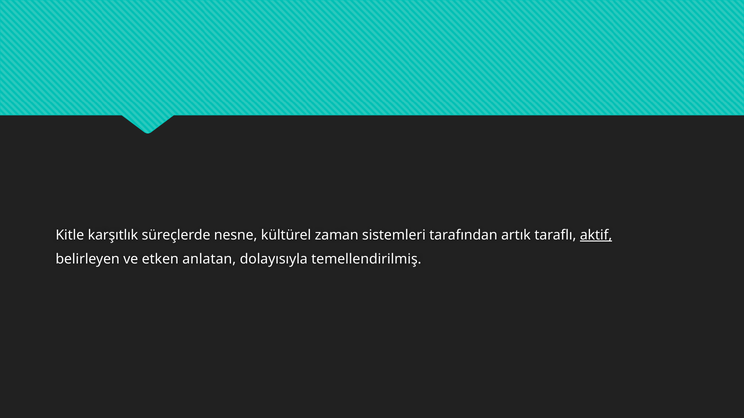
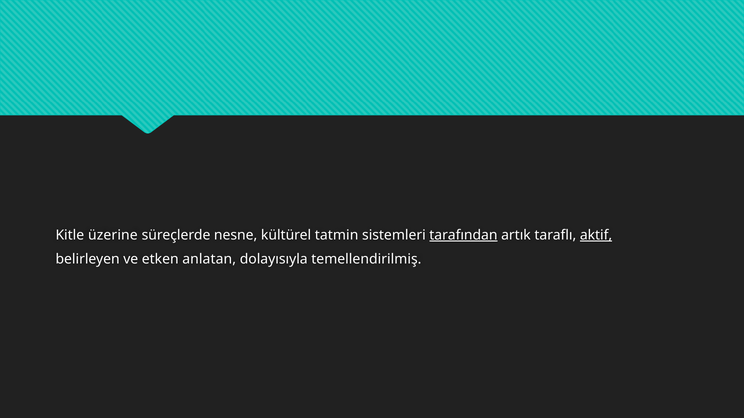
karşıtlık: karşıtlık -> üzerine
zaman: zaman -> tatmin
tarafından underline: none -> present
